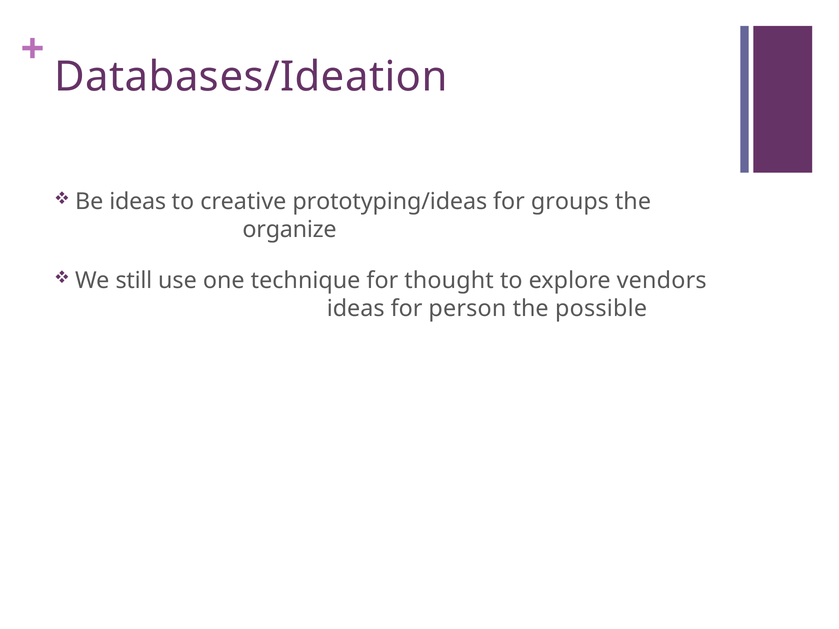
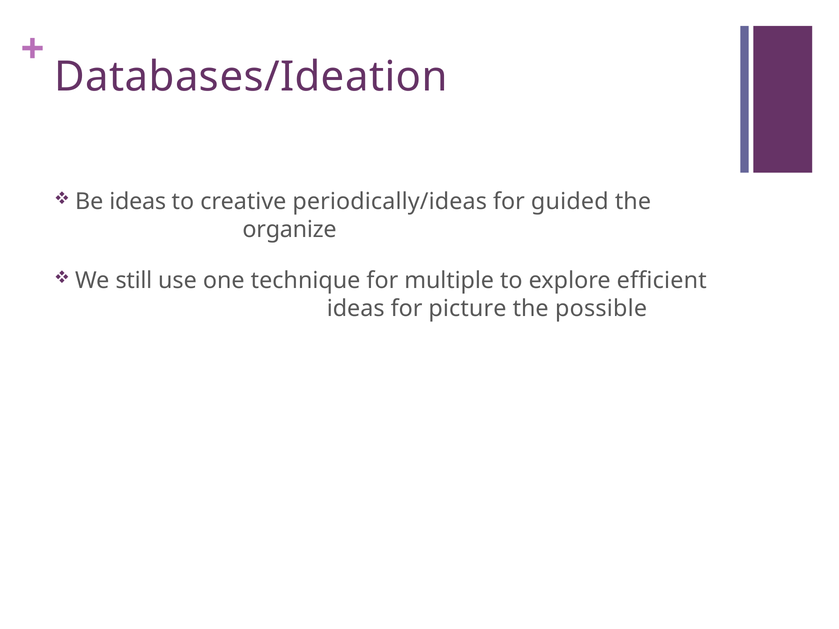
prototyping/ideas: prototyping/ideas -> periodically/ideas
groups: groups -> guided
thought: thought -> multiple
vendors: vendors -> efficient
person: person -> picture
